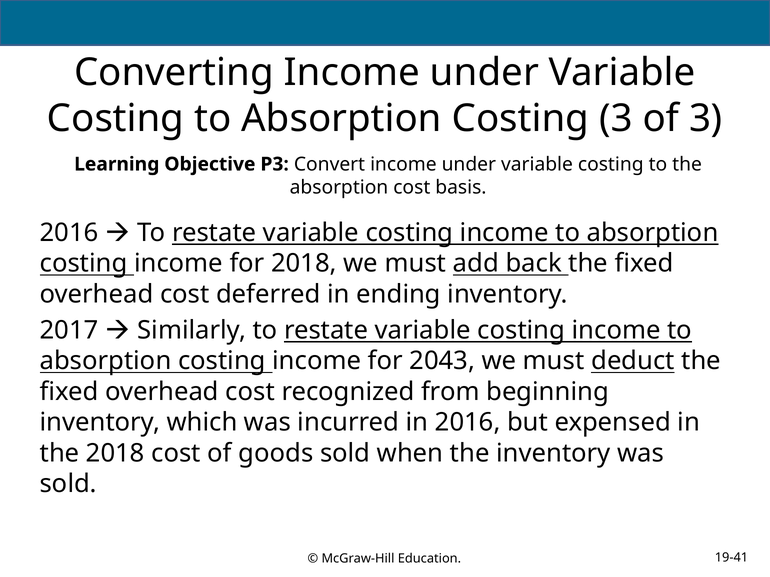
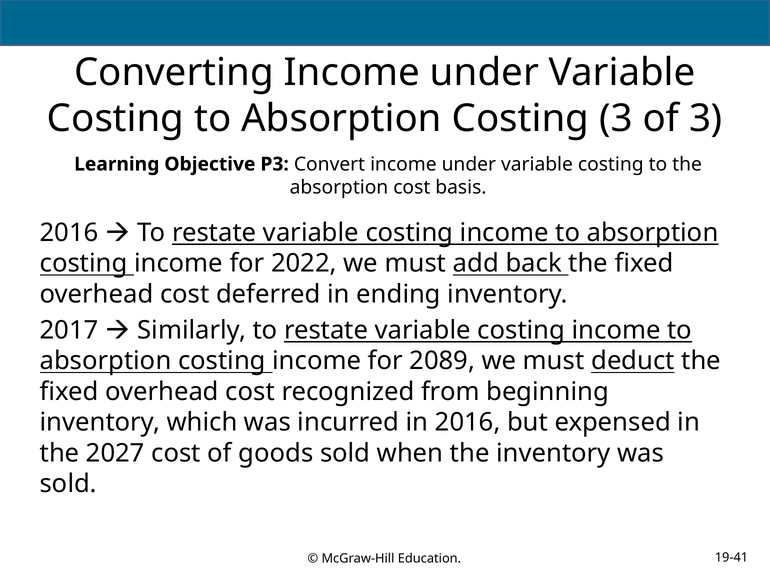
for 2018: 2018 -> 2022
2043: 2043 -> 2089
the 2018: 2018 -> 2027
